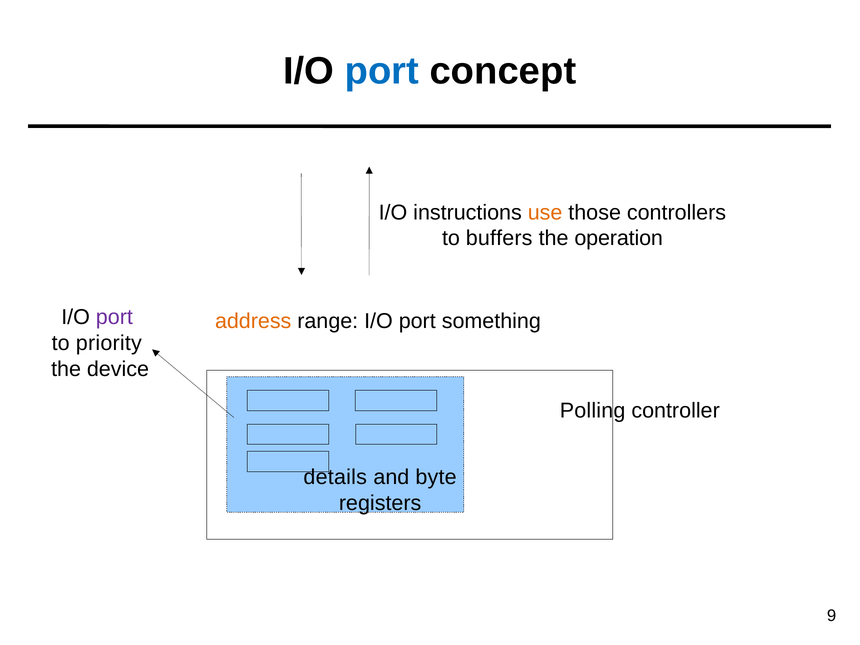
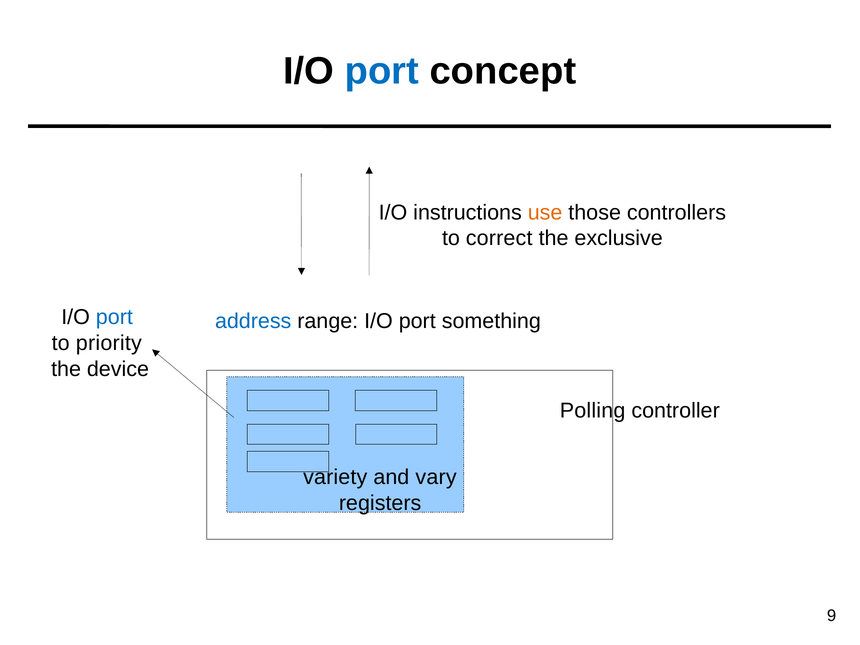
buffers: buffers -> correct
operation: operation -> exclusive
port at (114, 317) colour: purple -> blue
address colour: orange -> blue
details: details -> variety
byte: byte -> vary
